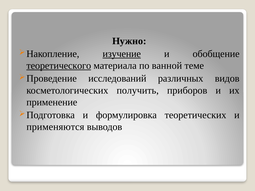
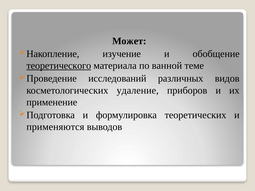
Нужно: Нужно -> Может
изучение underline: present -> none
получить: получить -> удаление
